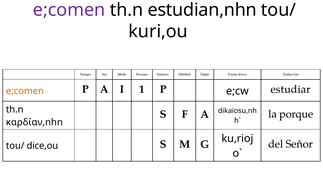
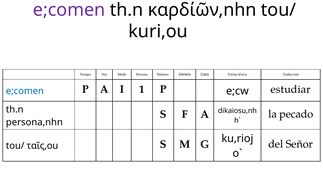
estudian,nhn: estudian,nhn -> καρδίῶν,nhn
e;comen at (25, 91) colour: orange -> blue
porque: porque -> pecado
καρδίαν,nhn: καρδίαν,nhn -> persona,nhn
dice,ou: dice,ou -> ταῖς,ou
